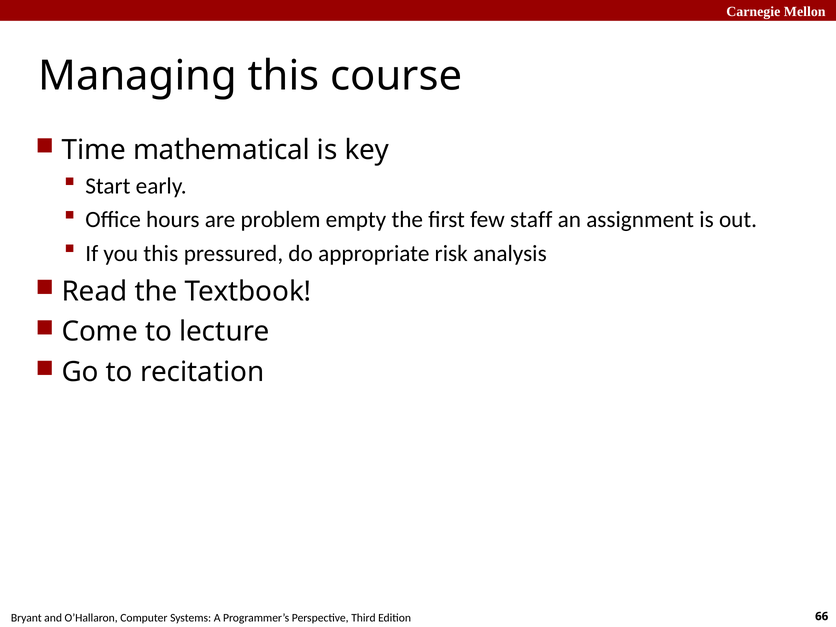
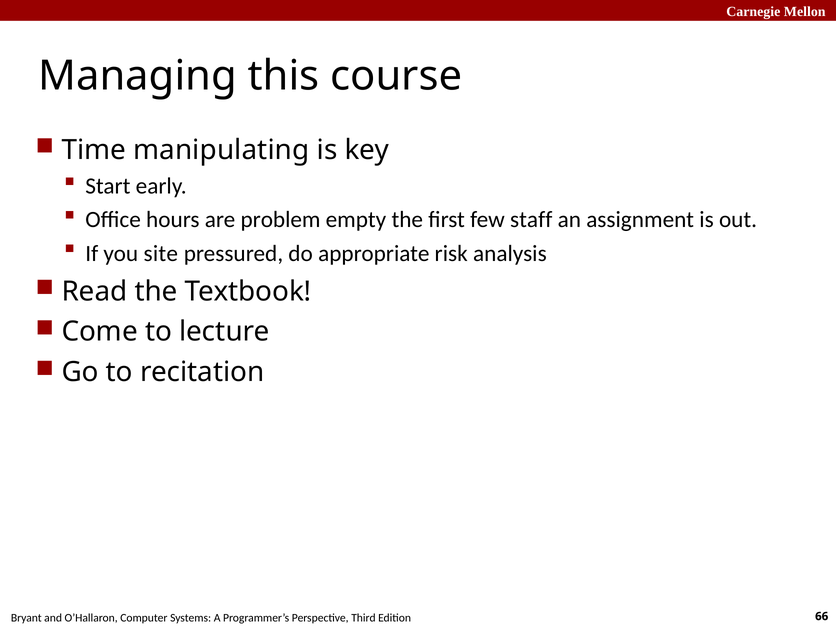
mathematical: mathematical -> manipulating
you this: this -> site
